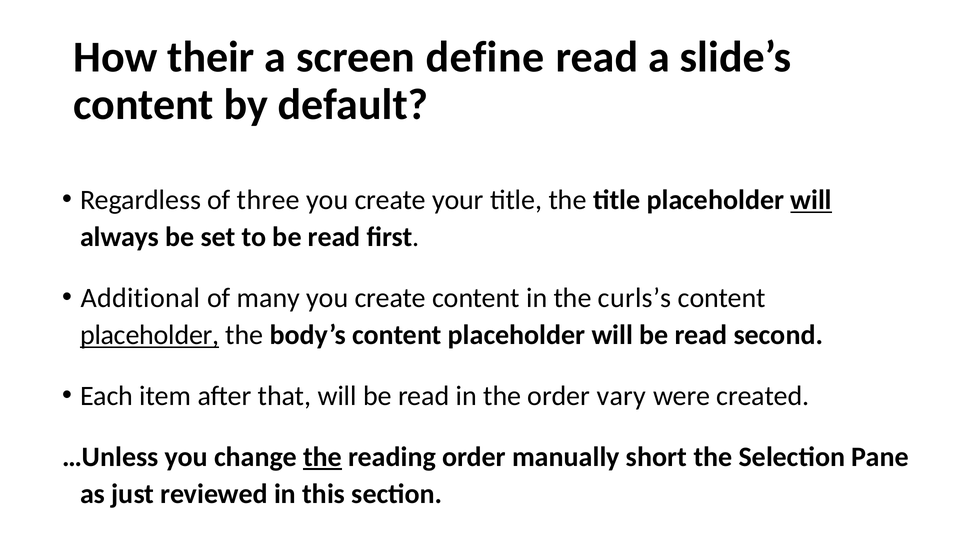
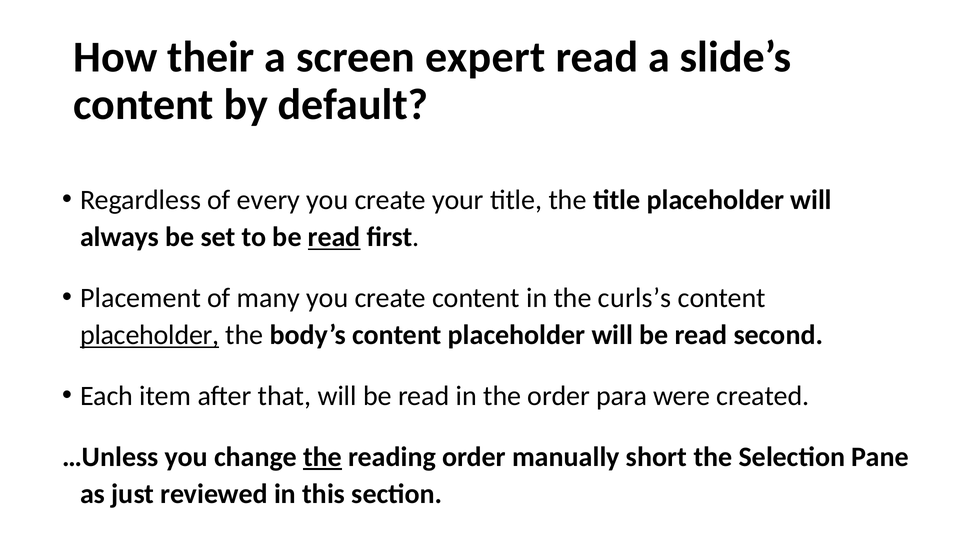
define: define -> expert
three: three -> every
will at (811, 200) underline: present -> none
read at (334, 237) underline: none -> present
Additional: Additional -> Placement
vary: vary -> para
